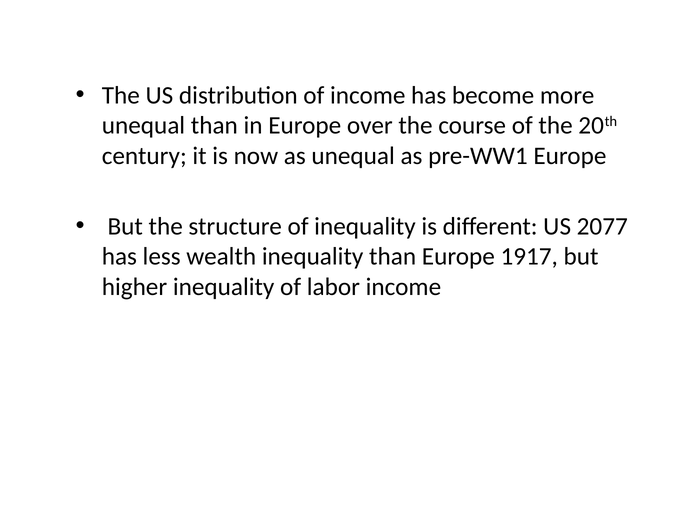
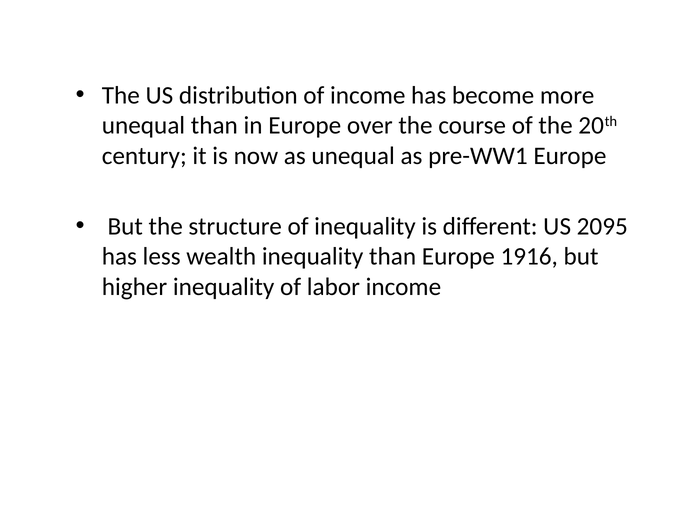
2077: 2077 -> 2095
1917: 1917 -> 1916
